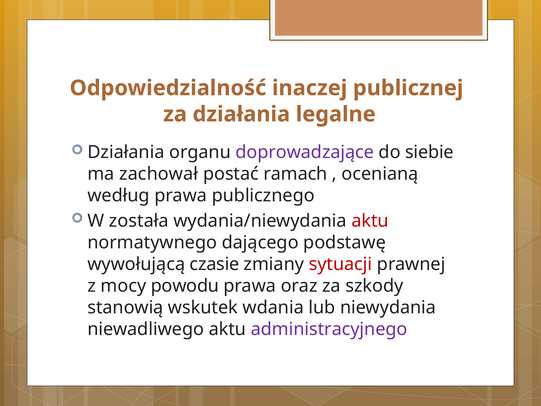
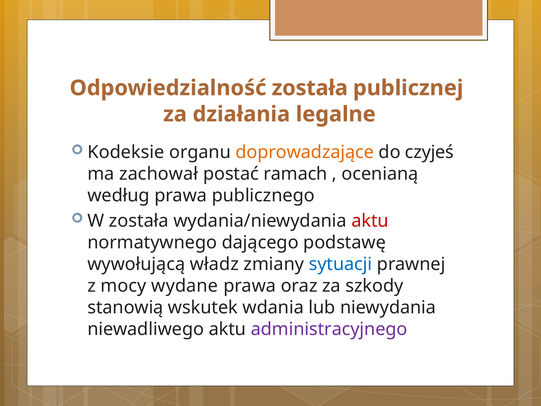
Odpowiedzialność inaczej: inaczej -> została
Działania at (126, 152): Działania -> Kodeksie
doprowadzające colour: purple -> orange
siebie: siebie -> czyjeś
czasie: czasie -> władz
sytuacji colour: red -> blue
powodu: powodu -> wydane
